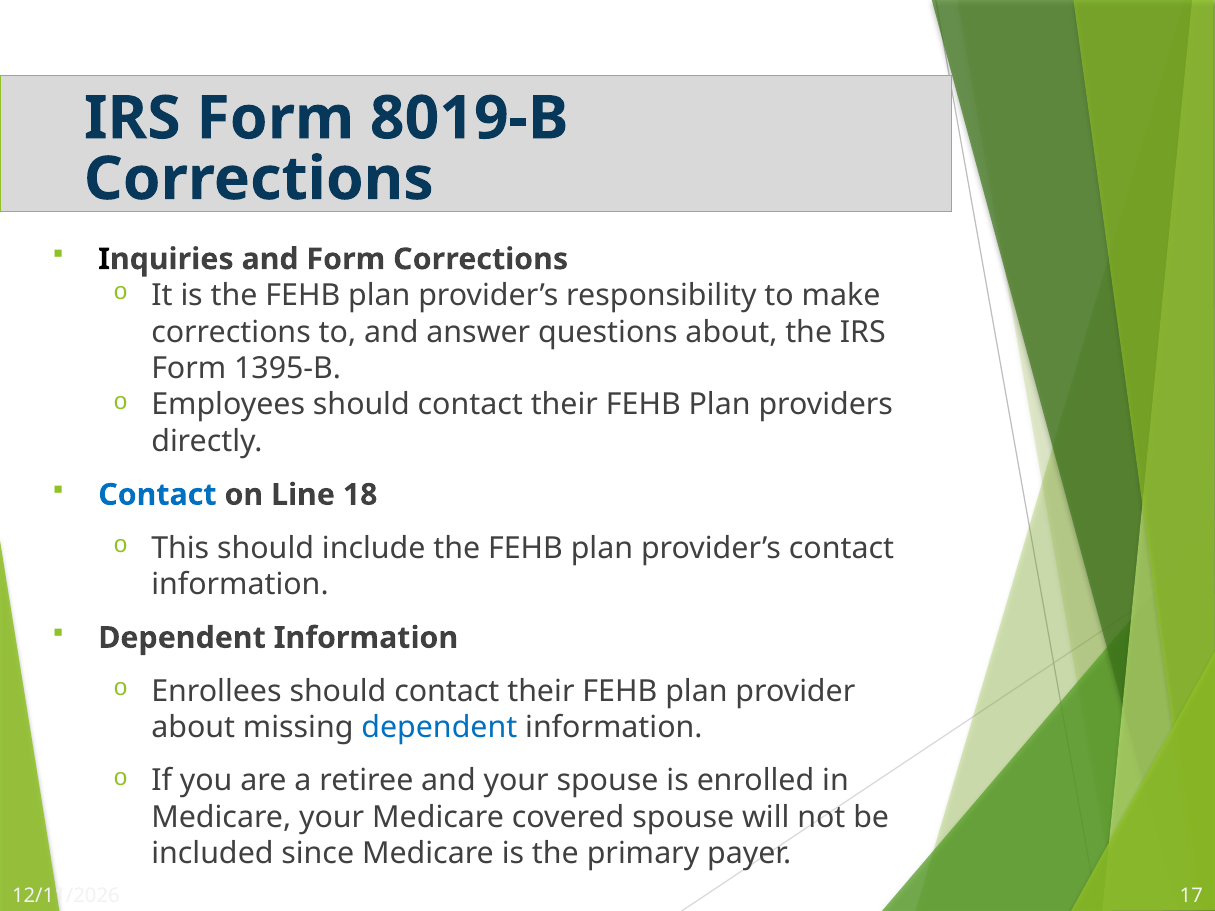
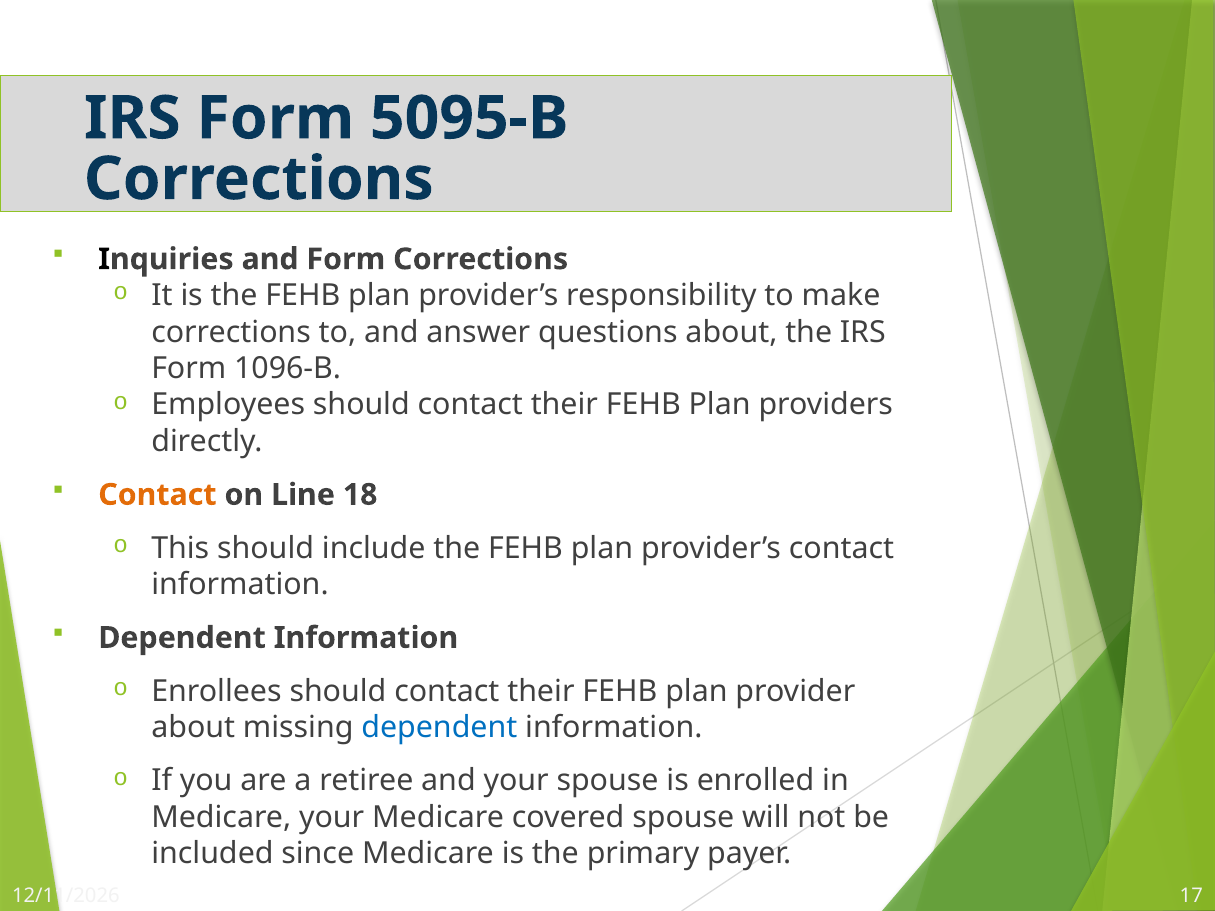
8019-B: 8019-B -> 5095-B
1395-B: 1395-B -> 1096-B
Contact at (157, 495) colour: blue -> orange
